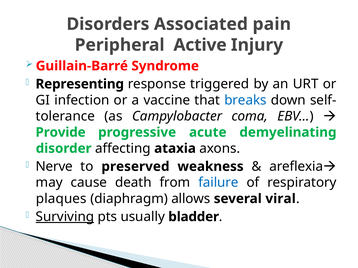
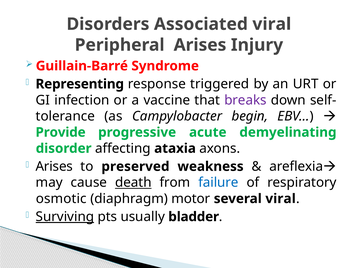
Associated pain: pain -> viral
Peripheral Active: Active -> Arises
breaks colour: blue -> purple
coma: coma -> begin
Nerve at (54, 167): Nerve -> Arises
death underline: none -> present
plaques: plaques -> osmotic
allows: allows -> motor
